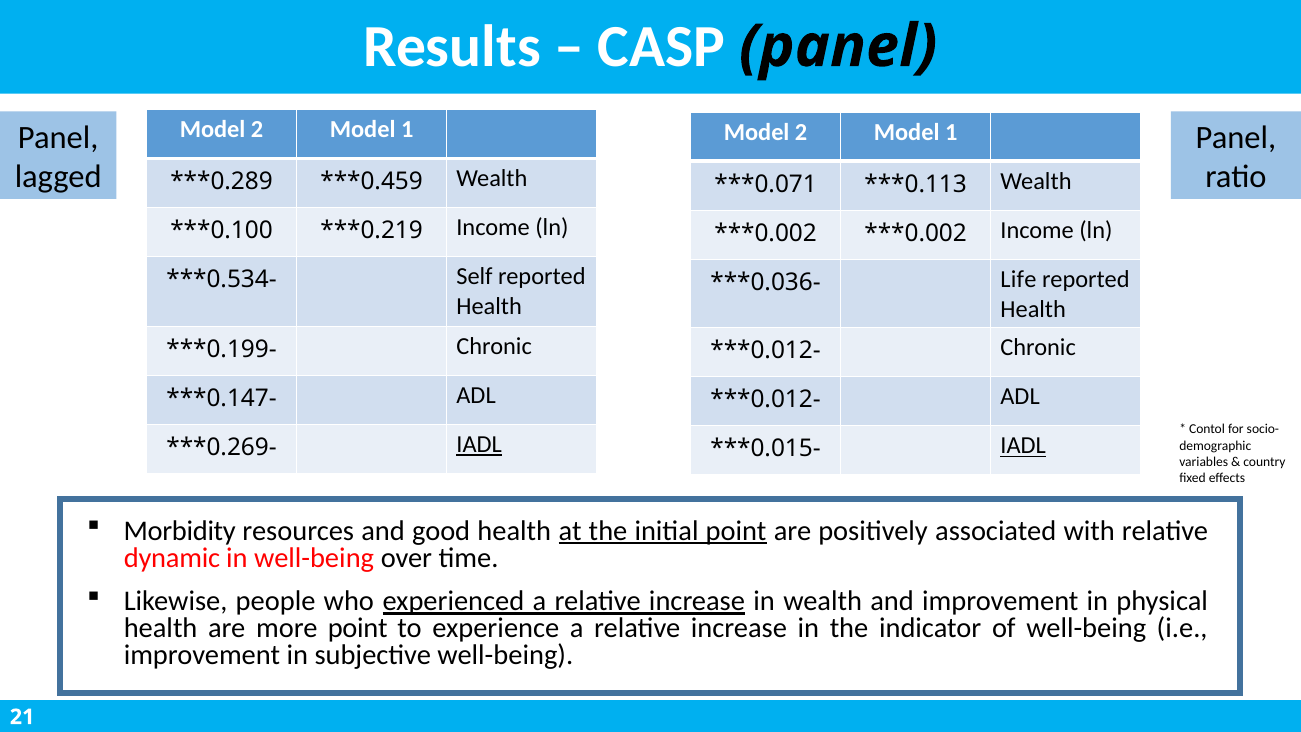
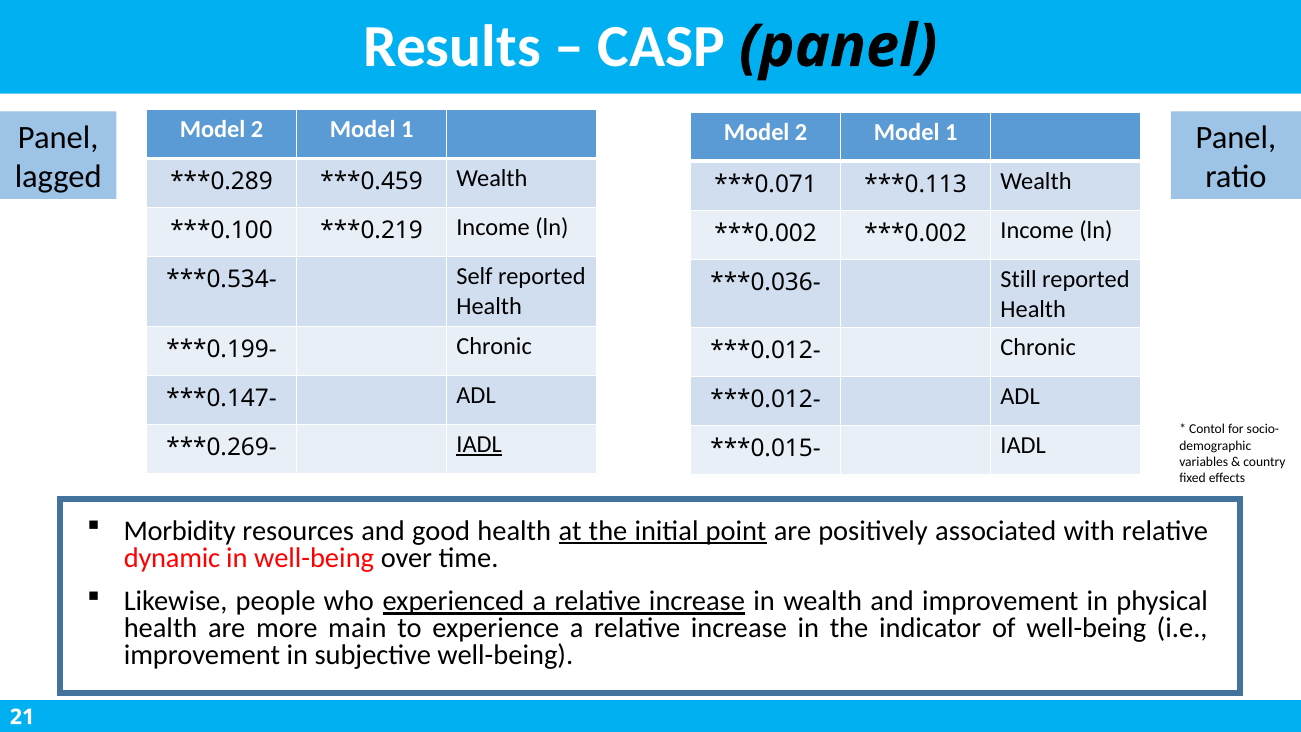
Life: Life -> Still
IADL at (1023, 446) underline: present -> none
more point: point -> main
